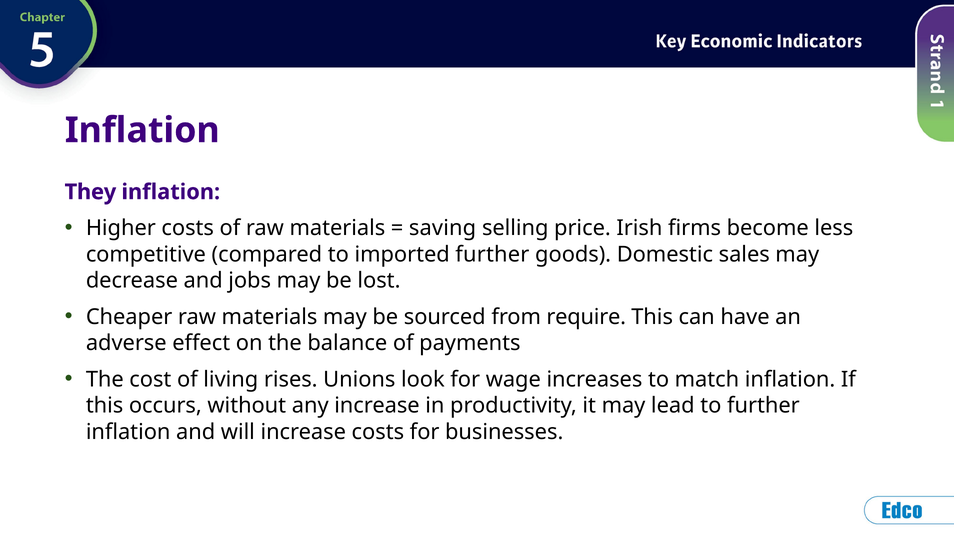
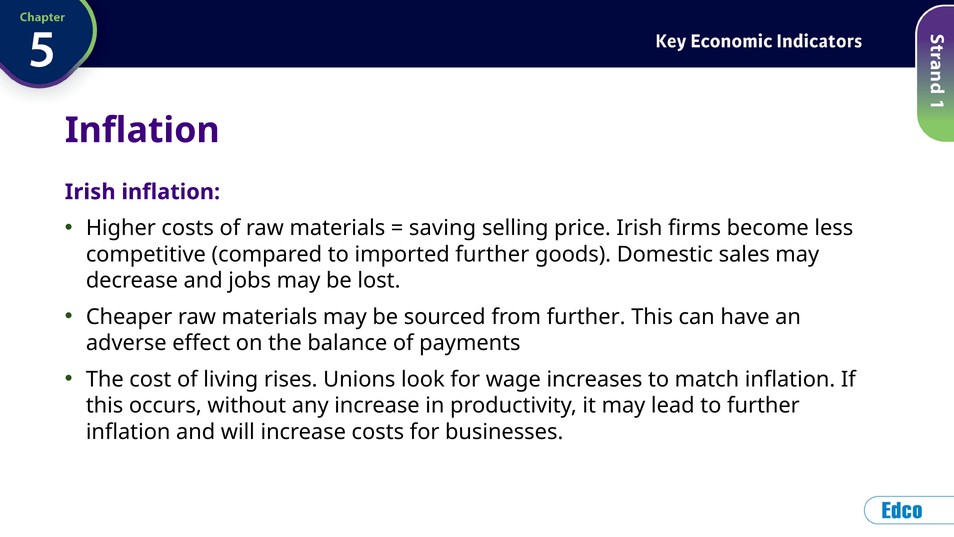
They at (90, 192): They -> Irish
from require: require -> further
